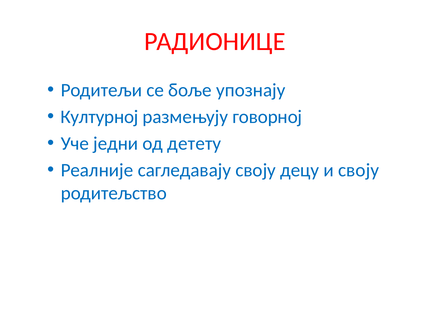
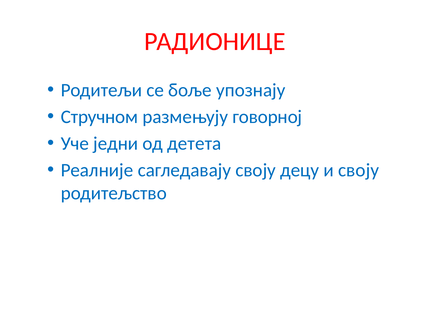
Културној: Културној -> Стручном
детету: детету -> детета
